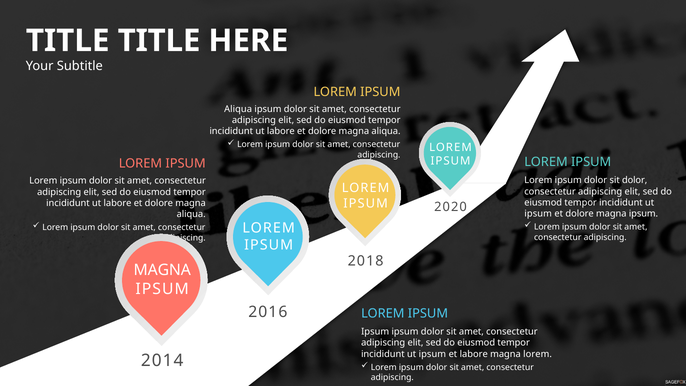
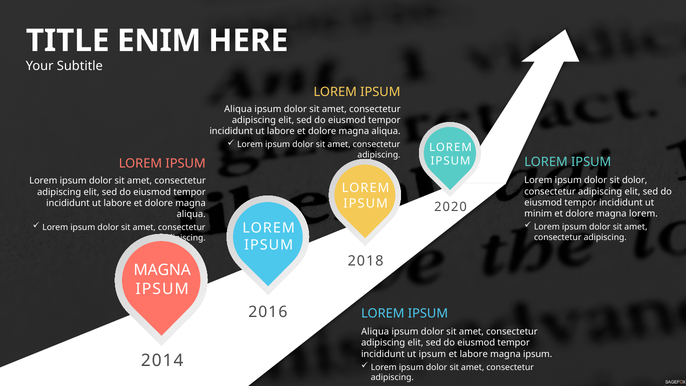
TITLE at (159, 41): TITLE -> ENIM
ipsum at (538, 214): ipsum -> minim
dolore magna ipsum: ipsum -> lorem
Ipsum at (375, 332): Ipsum -> Aliqua
lorem at (538, 354): lorem -> ipsum
